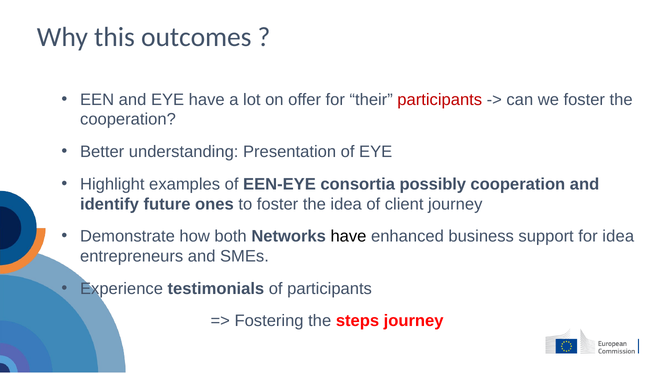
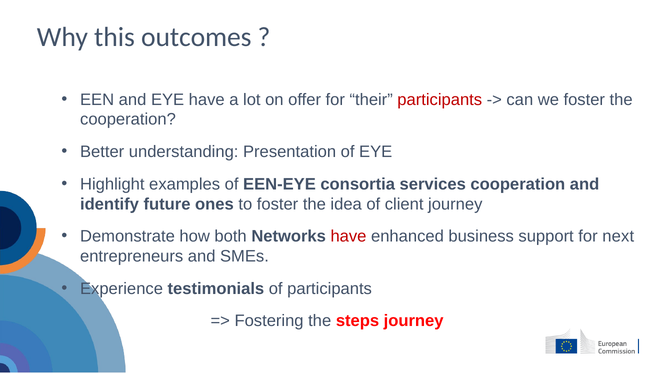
possibly: possibly -> services
have at (348, 236) colour: black -> red
for idea: idea -> next
